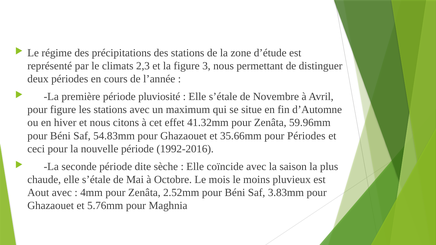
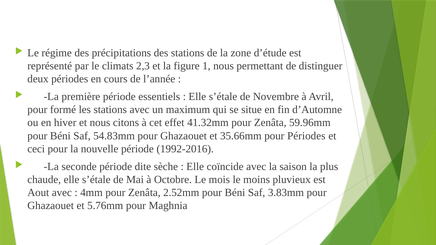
3: 3 -> 1
pluviosité: pluviosité -> essentiels
pour figure: figure -> formé
